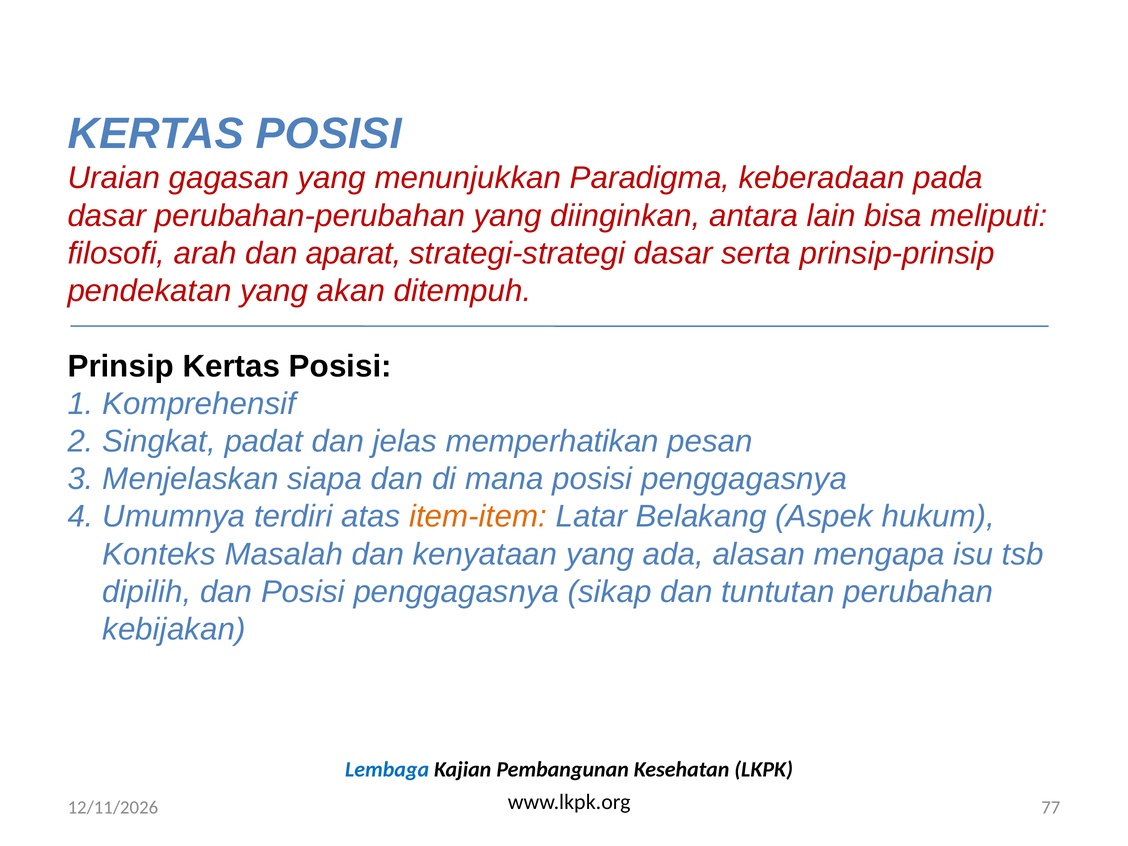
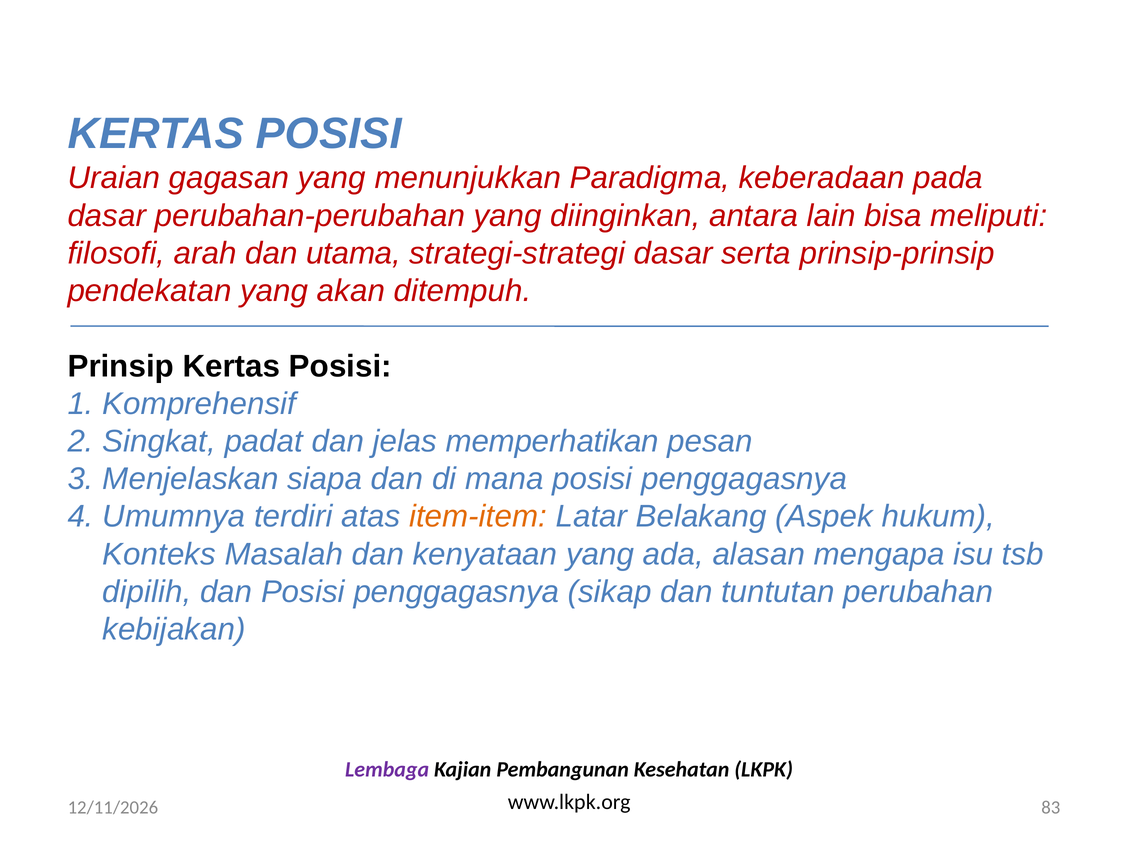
aparat: aparat -> utama
Lembaga colour: blue -> purple
77: 77 -> 83
